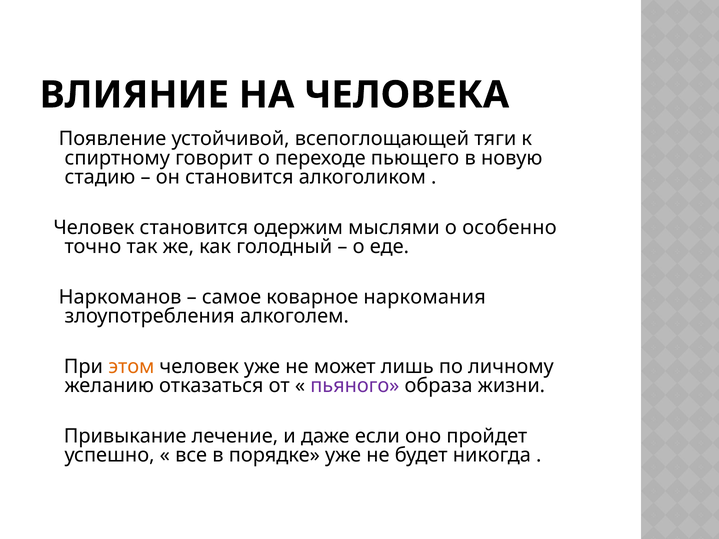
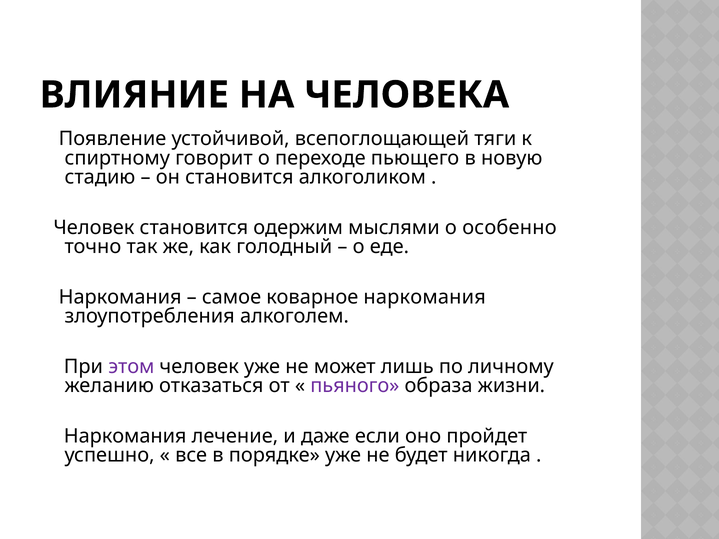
Наркоманов at (120, 297): Наркоманов -> Наркомания
этом colour: orange -> purple
Привыкание at (125, 436): Привыкание -> Наркомания
